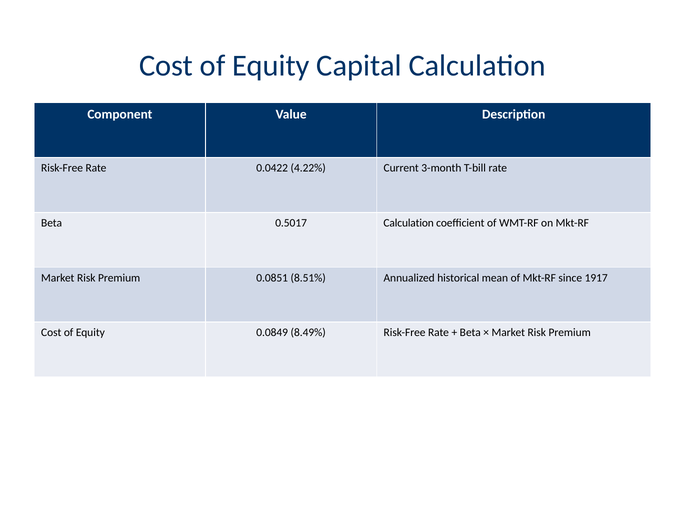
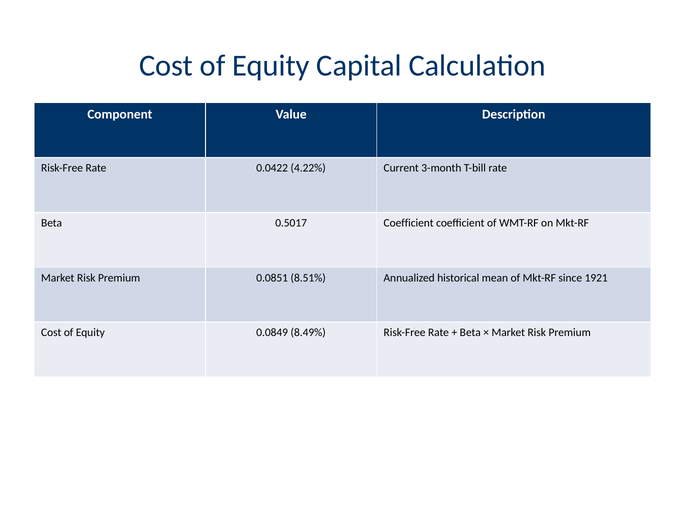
0.5017 Calculation: Calculation -> Coefficient
1917: 1917 -> 1921
